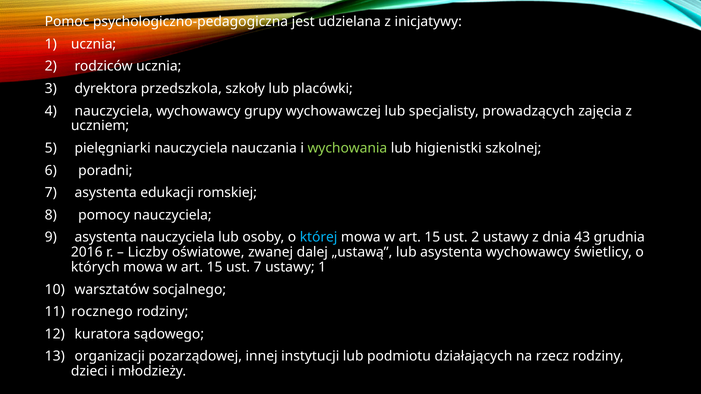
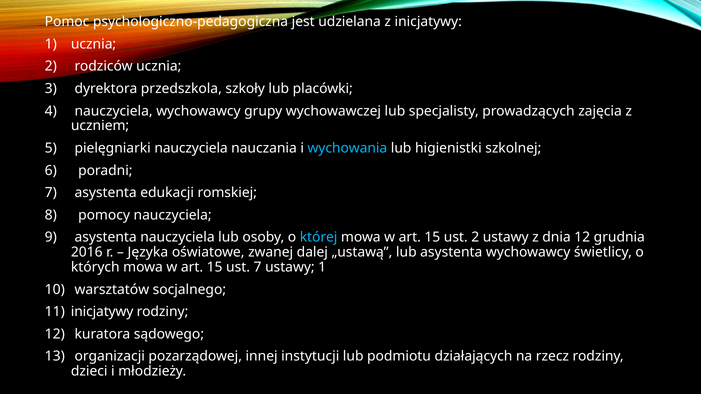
wychowania colour: light green -> light blue
dnia 43: 43 -> 12
Liczby: Liczby -> Języka
rocznego at (102, 312): rocznego -> inicjatywy
